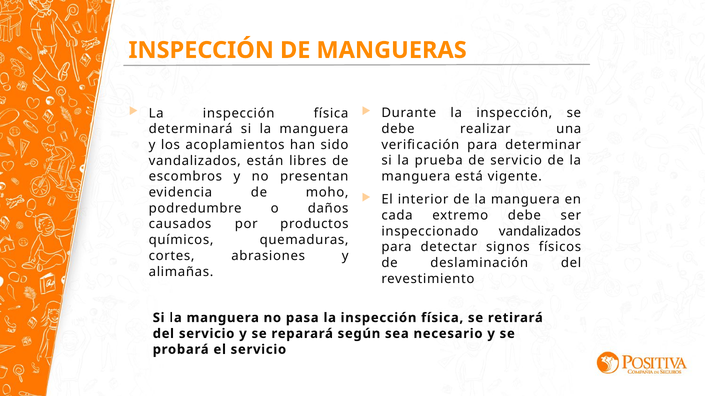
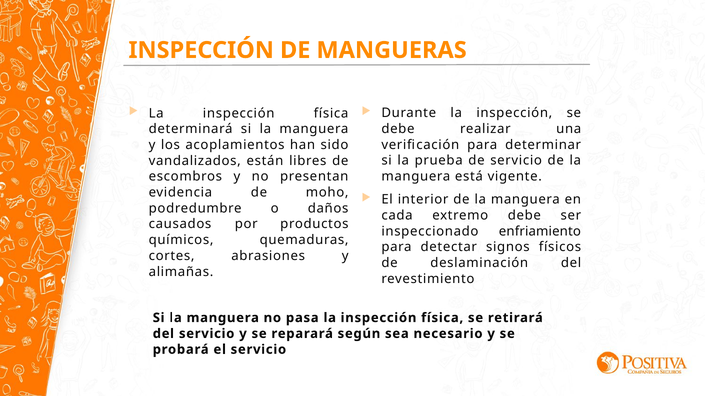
inspeccionado vandalizados: vandalizados -> enfriamiento
